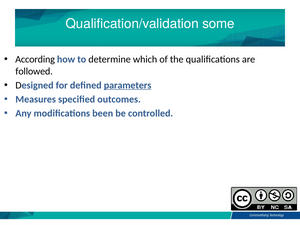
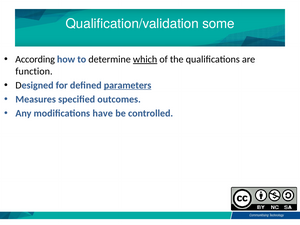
which underline: none -> present
followed: followed -> function
been: been -> have
